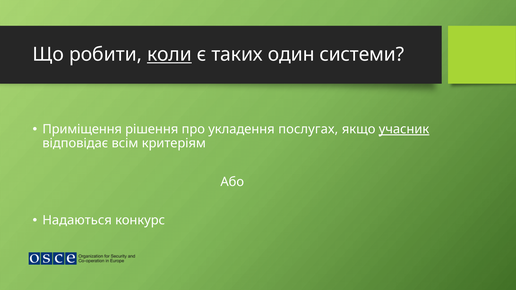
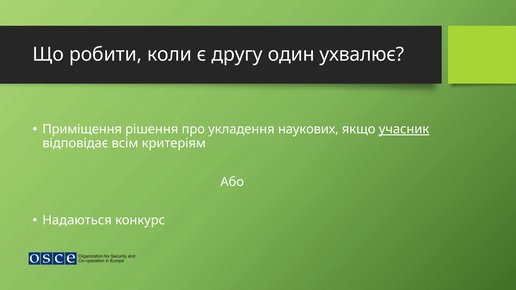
коли underline: present -> none
таких: таких -> другу
системи: системи -> ухвалює
послугах: послугах -> наукових
